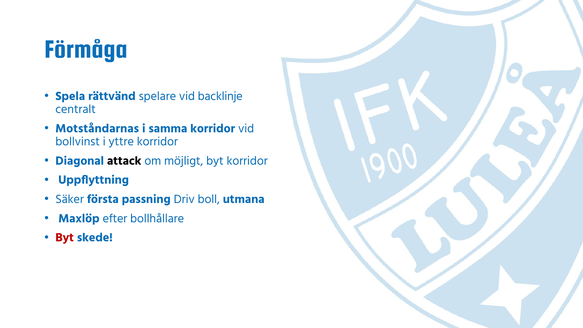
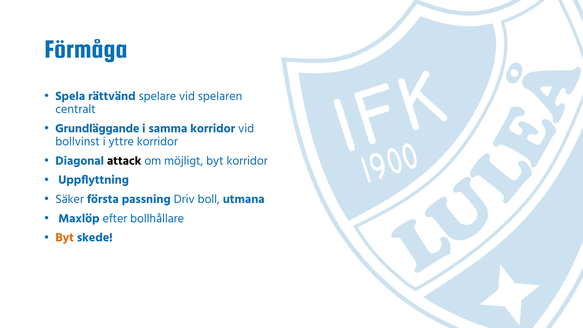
backlinje: backlinje -> spelaren
Motståndarnas: Motståndarnas -> Grundläggande
Byt at (65, 238) colour: red -> orange
